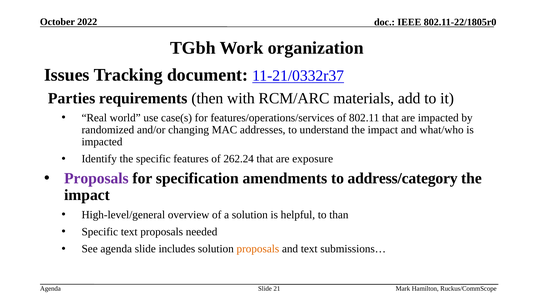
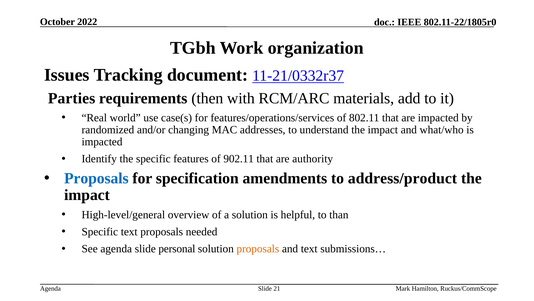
262.24: 262.24 -> 902.11
exposure: exposure -> authority
Proposals at (96, 178) colour: purple -> blue
address/category: address/category -> address/product
includes: includes -> personal
